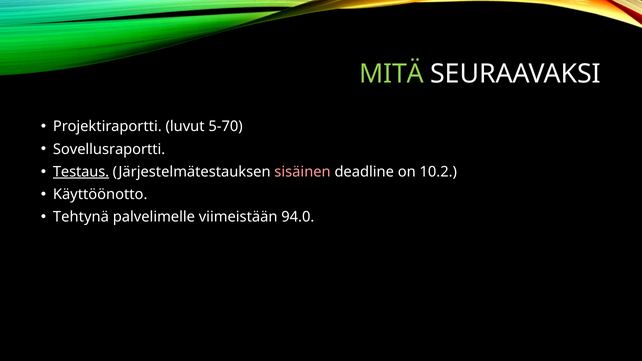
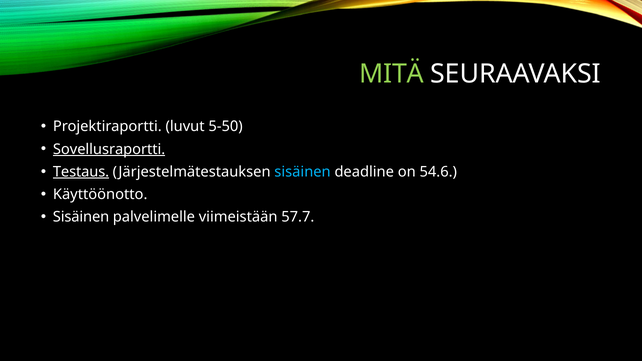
5-70: 5-70 -> 5-50
Sovellusraportti underline: none -> present
sisäinen at (303, 172) colour: pink -> light blue
10.2: 10.2 -> 54.6
Tehtynä at (81, 217): Tehtynä -> Sisäinen
94.0: 94.0 -> 57.7
